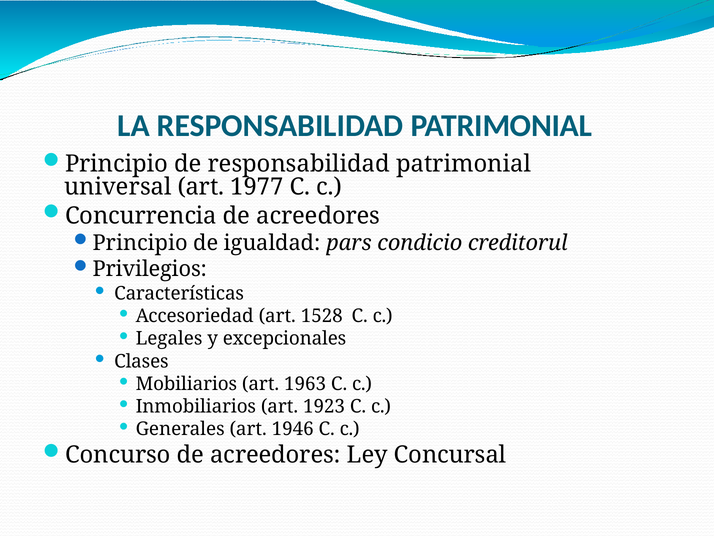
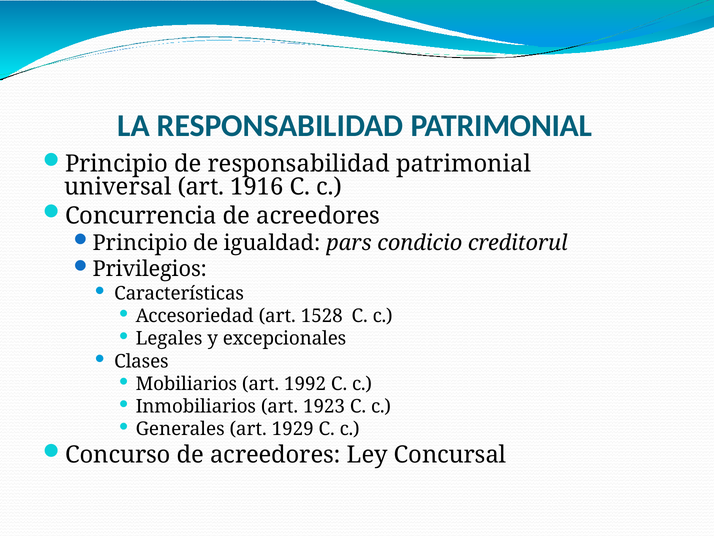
1977: 1977 -> 1916
1963: 1963 -> 1992
1946: 1946 -> 1929
